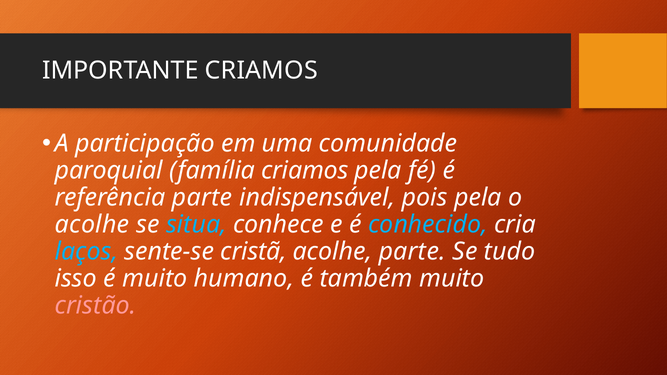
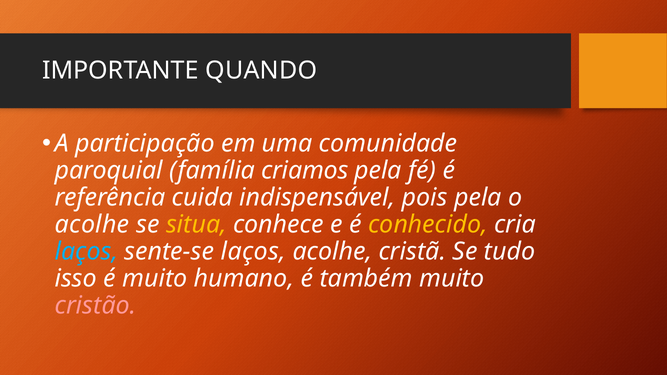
IMPORTANTE CRIAMOS: CRIAMOS -> QUANDO
referência parte: parte -> cuida
situa colour: light blue -> yellow
conhecido colour: light blue -> yellow
sente-se cristã: cristã -> laços
acolhe parte: parte -> cristã
